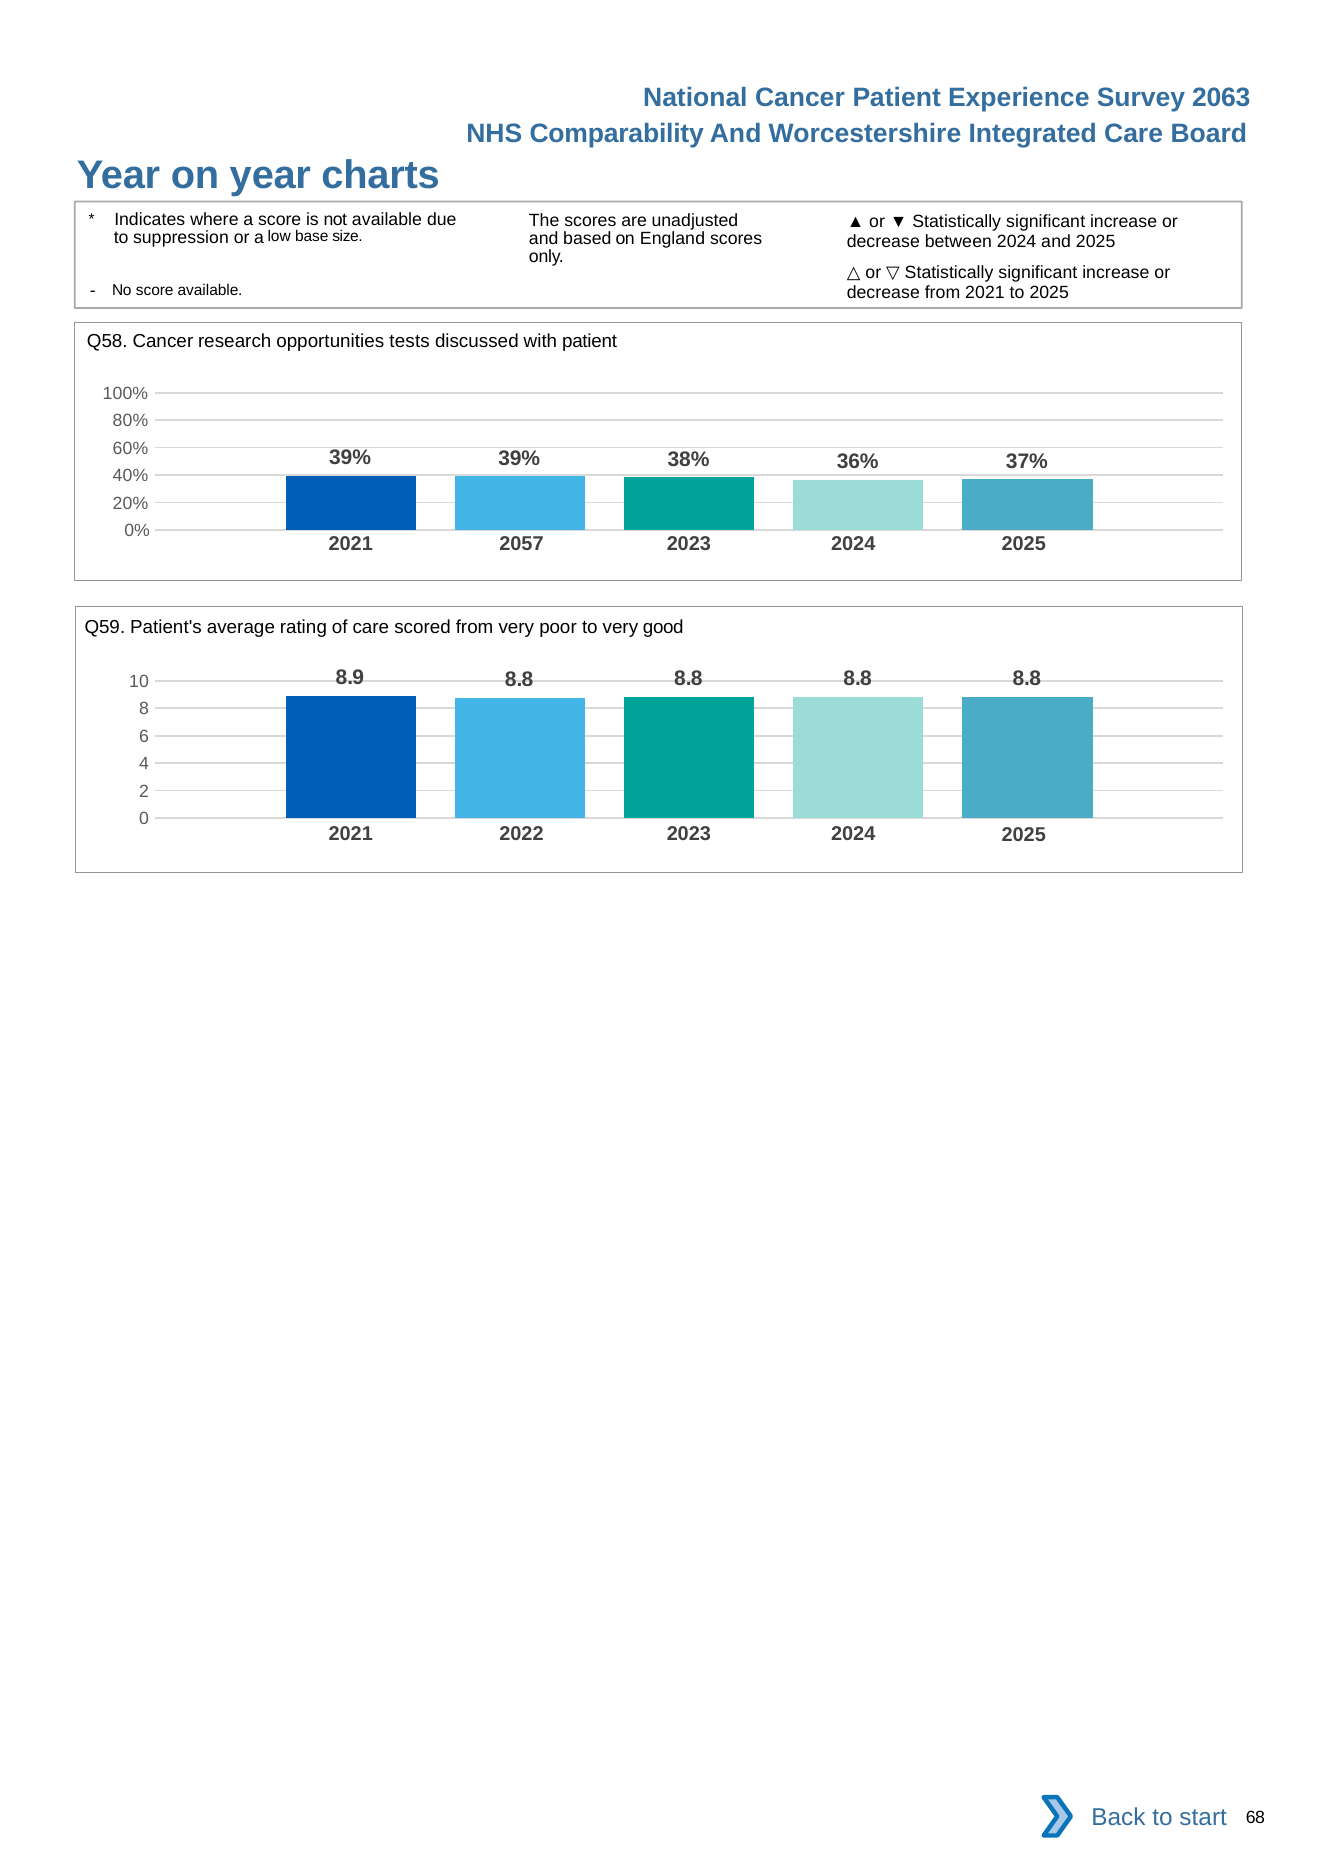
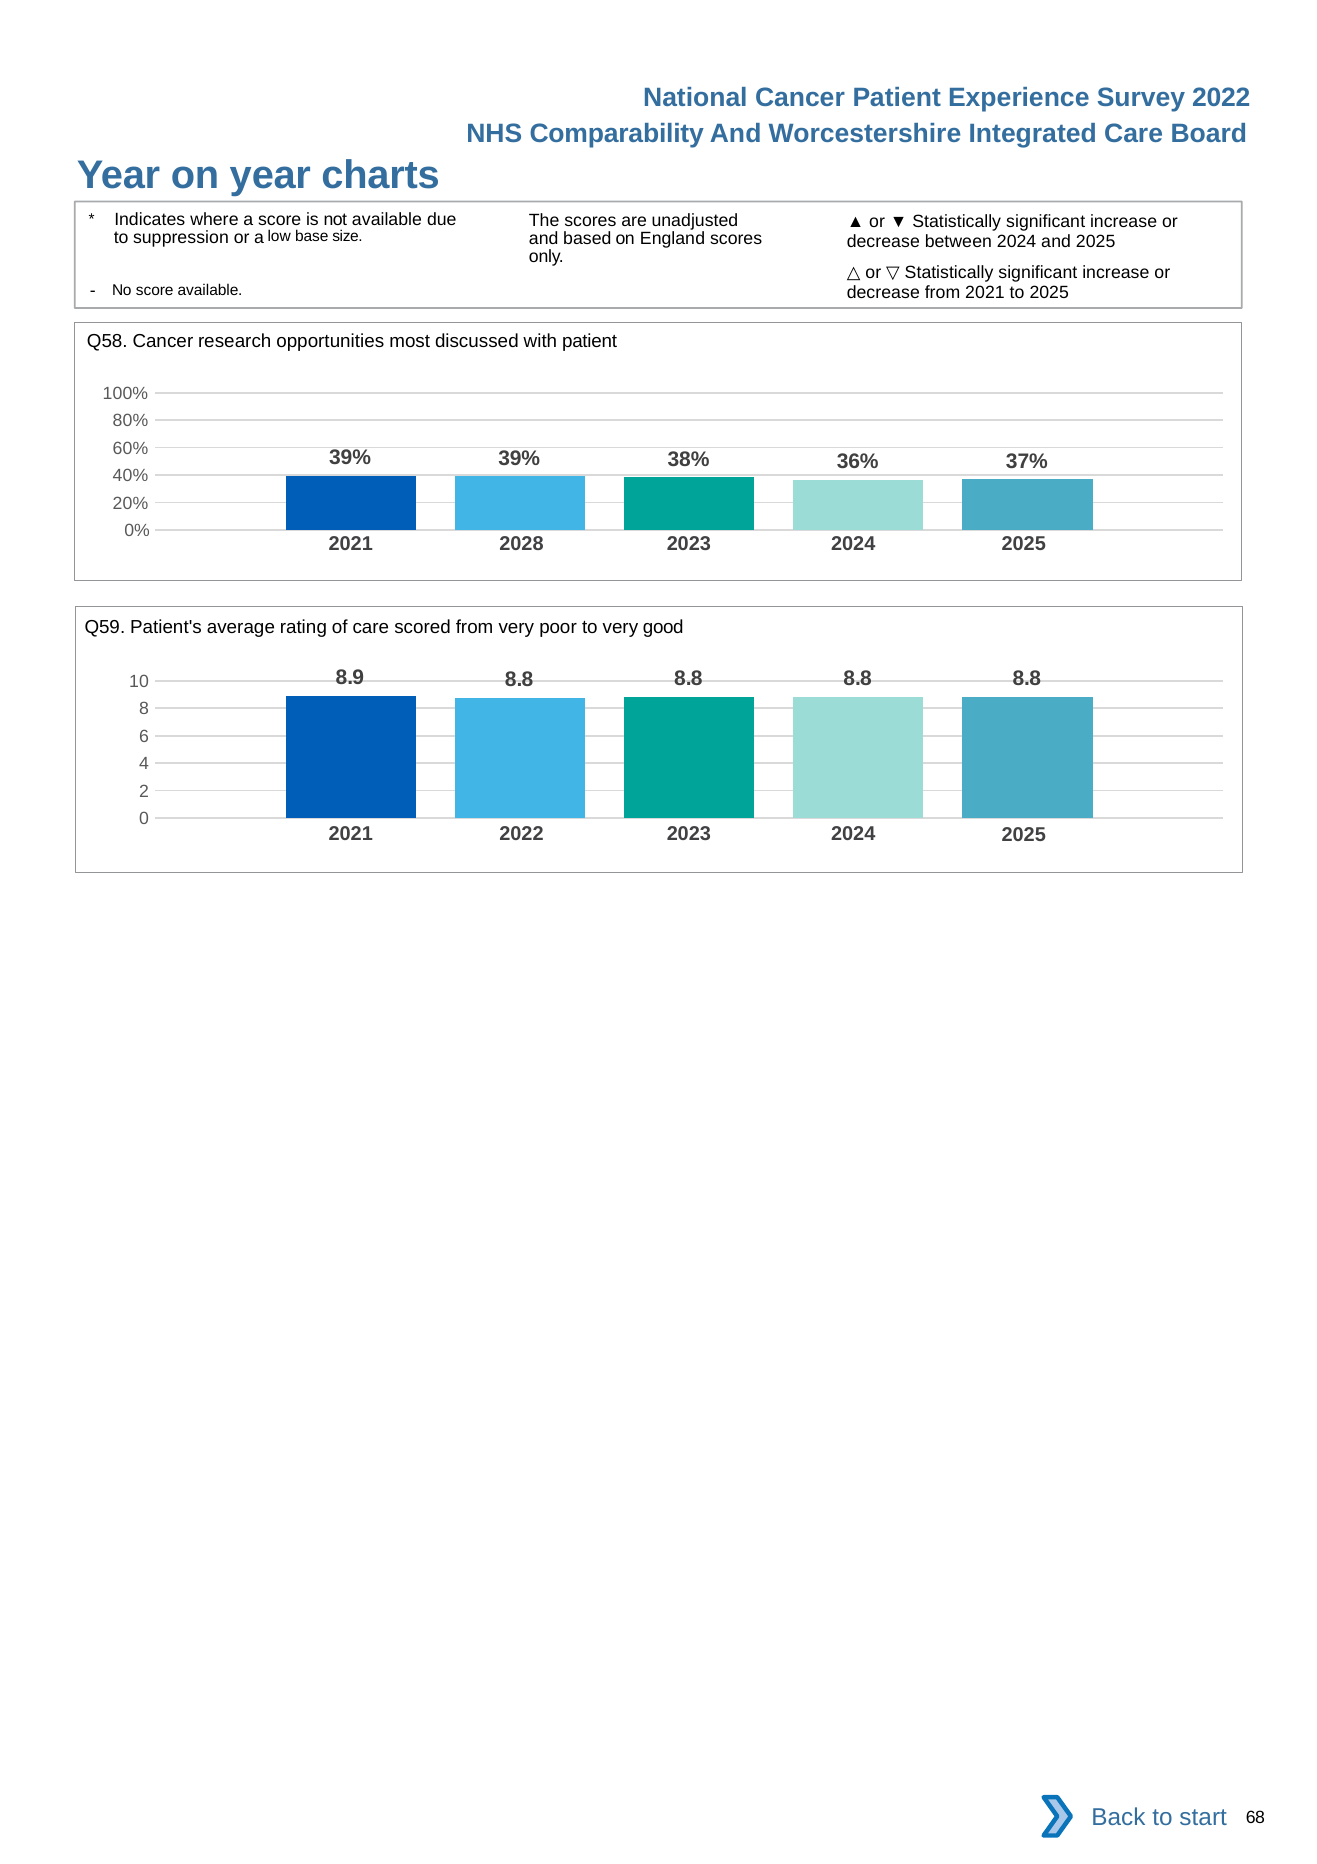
Survey 2063: 2063 -> 2022
tests: tests -> most
2057: 2057 -> 2028
